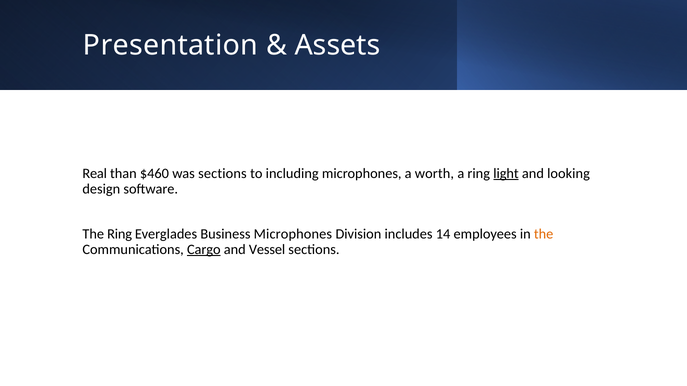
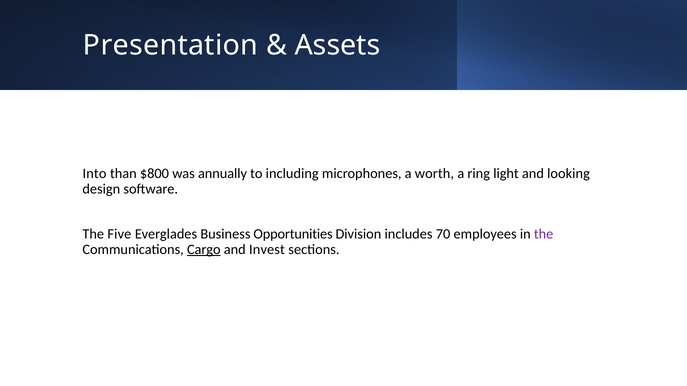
Real: Real -> Into
$460: $460 -> $800
was sections: sections -> annually
light underline: present -> none
The Ring: Ring -> Five
Business Microphones: Microphones -> Opportunities
14: 14 -> 70
the at (544, 234) colour: orange -> purple
Vessel: Vessel -> Invest
